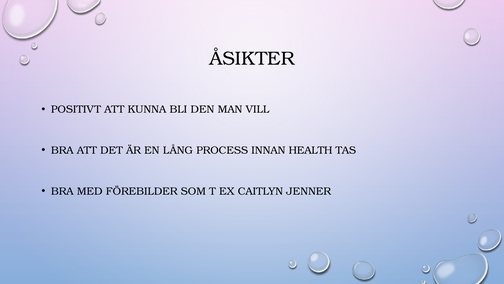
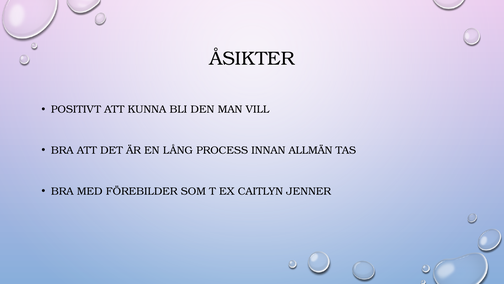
HEALTH: HEALTH -> ALLMÄN
